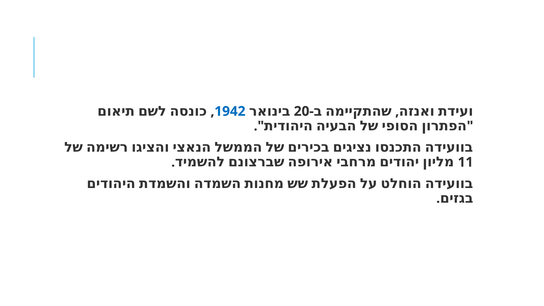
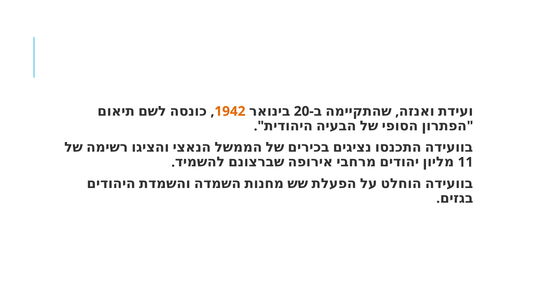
1942 colour: blue -> orange
